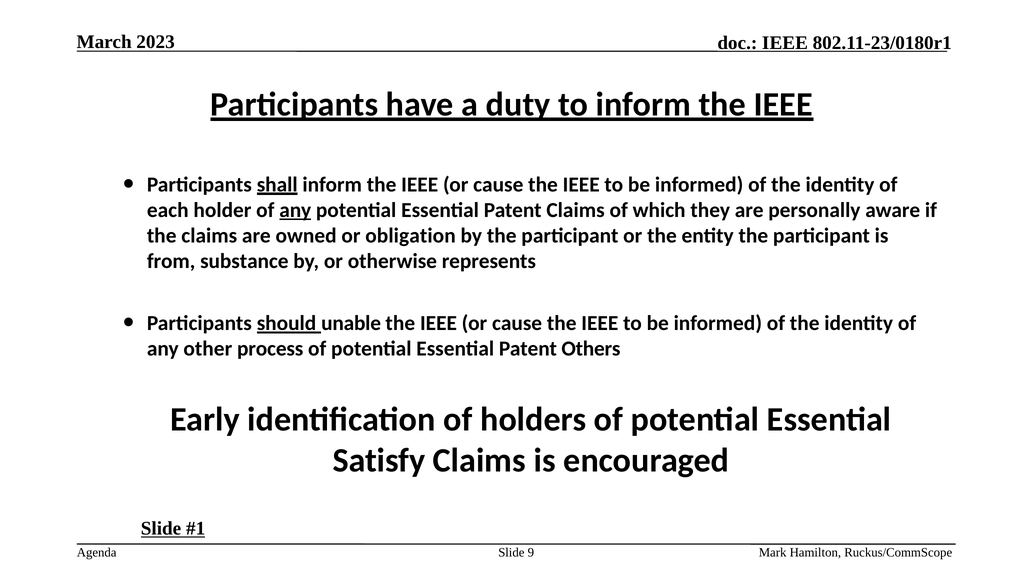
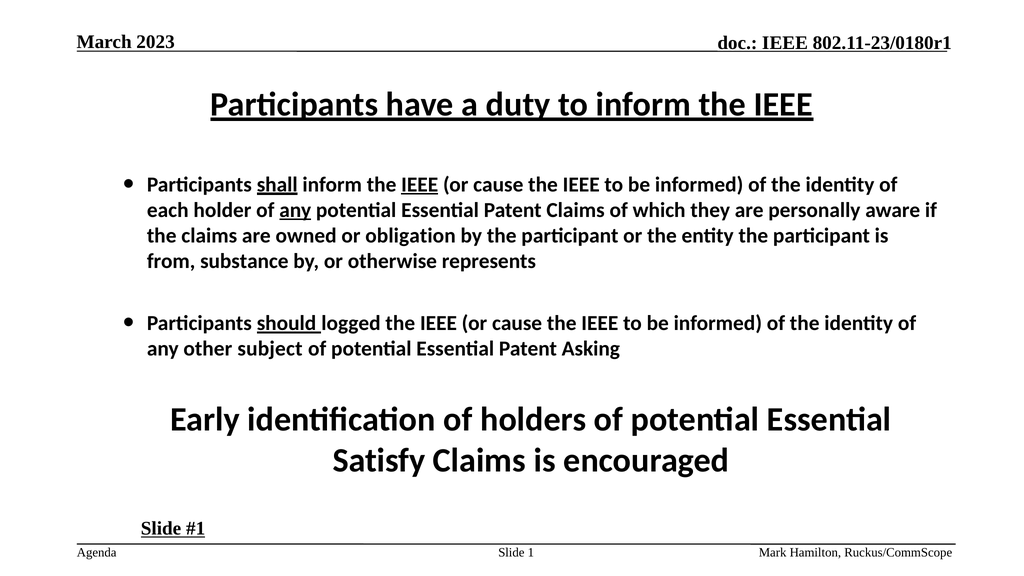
IEEE at (420, 185) underline: none -> present
unable: unable -> logged
process: process -> subject
Others: Others -> Asking
9: 9 -> 1
